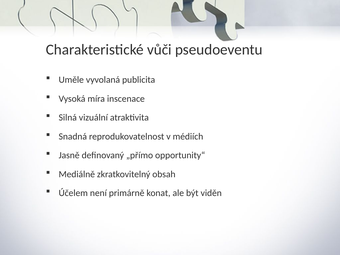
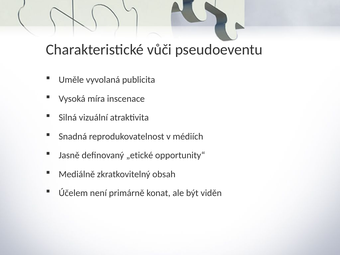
„přímo: „přímo -> „etické
